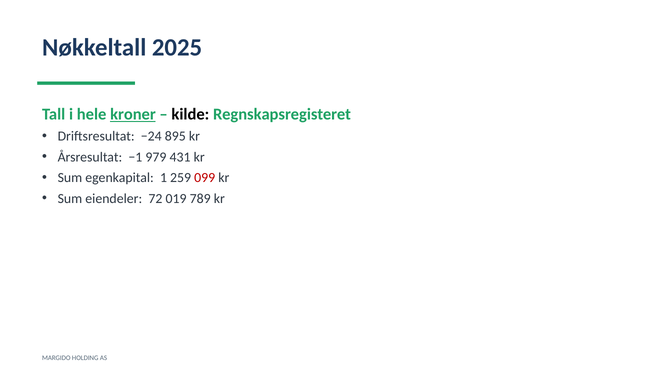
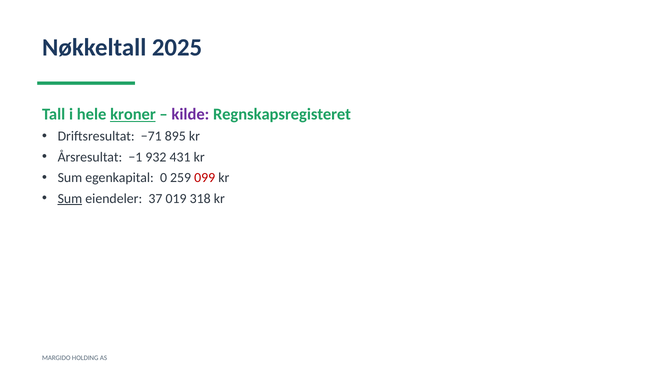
kilde colour: black -> purple
−24: −24 -> −71
979: 979 -> 932
1: 1 -> 0
Sum at (70, 198) underline: none -> present
72: 72 -> 37
789: 789 -> 318
